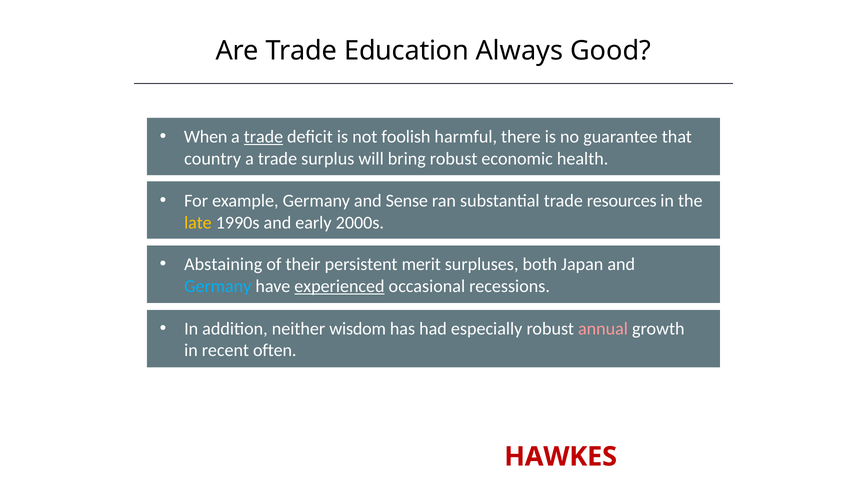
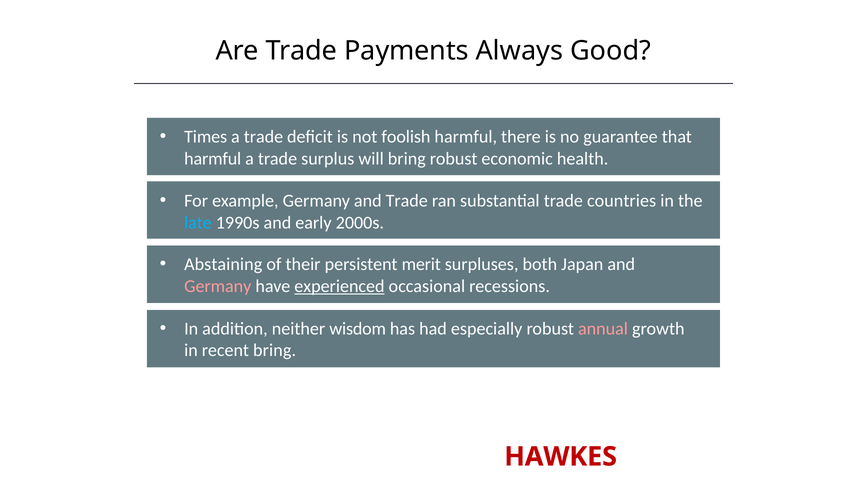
Education: Education -> Payments
When: When -> Times
trade at (263, 137) underline: present -> none
country at (213, 159): country -> harmful
and Sense: Sense -> Trade
resources: resources -> countries
late colour: yellow -> light blue
Germany at (218, 286) colour: light blue -> pink
recent often: often -> bring
